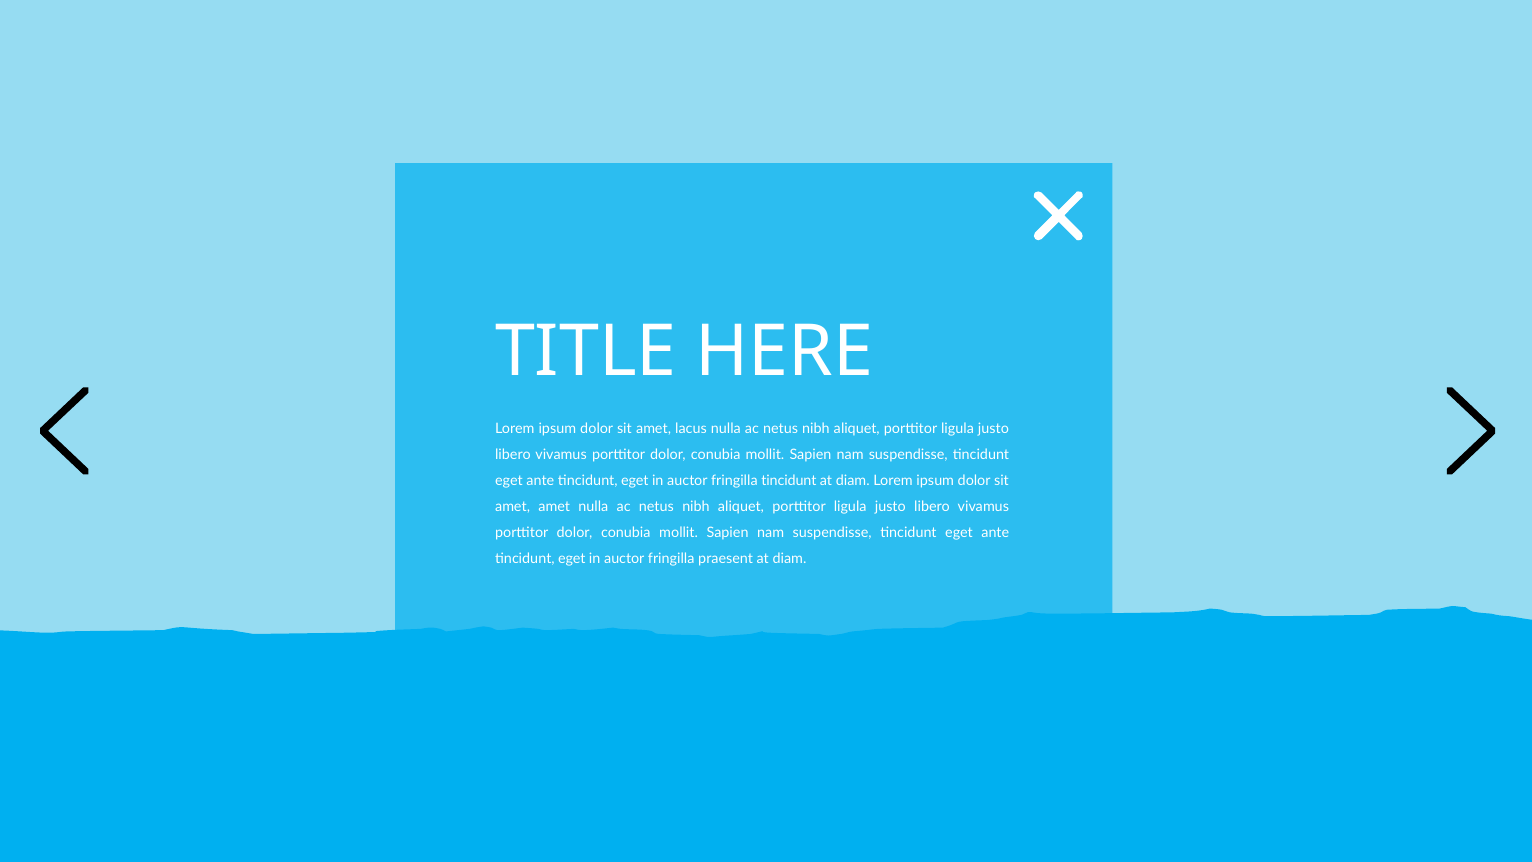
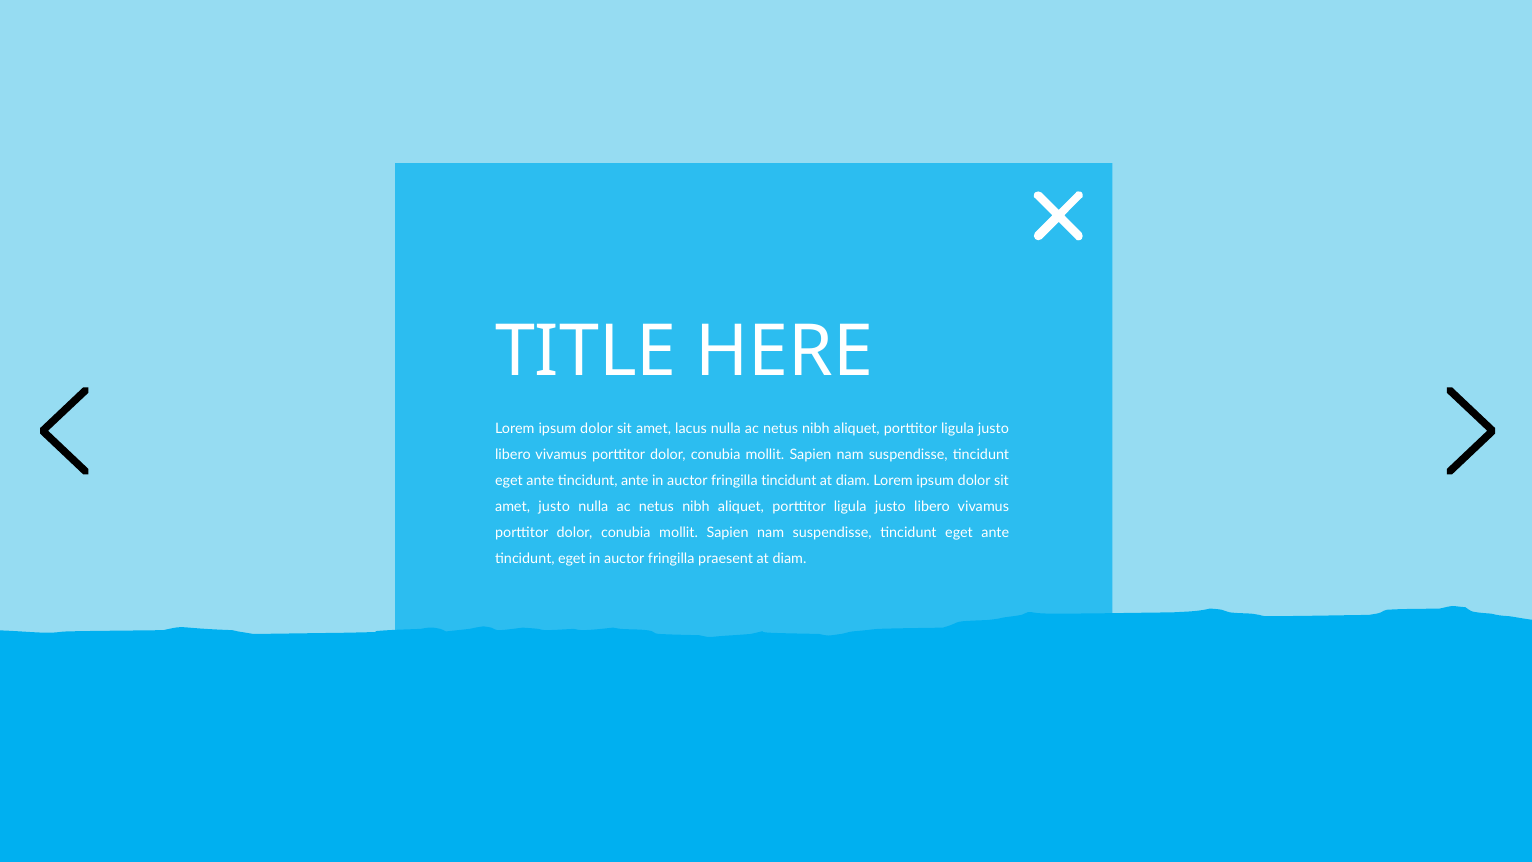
eget at (635, 481): eget -> ante
amet amet: amet -> justo
